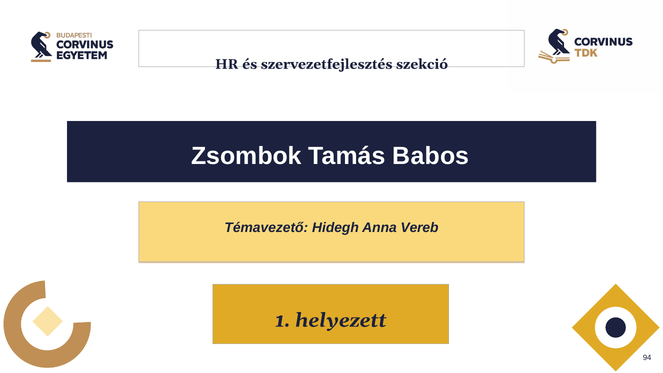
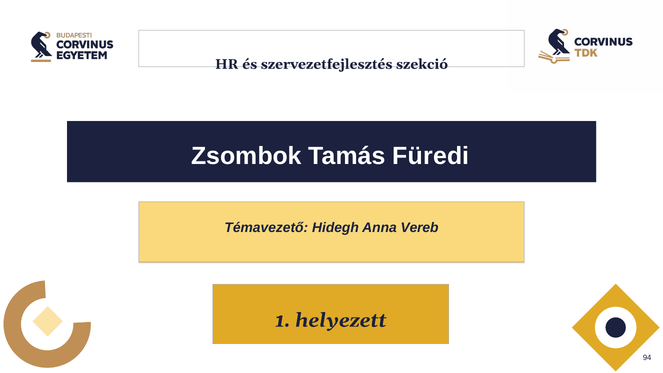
Babos: Babos -> Füredi
